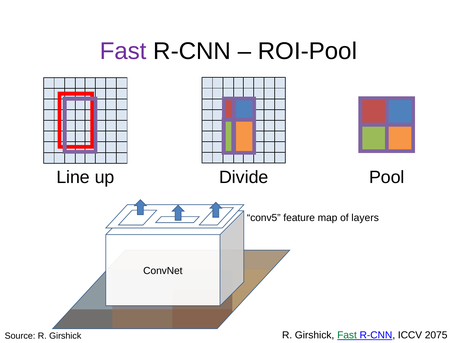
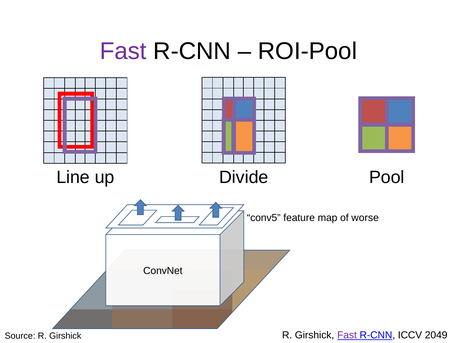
layers: layers -> worse
Fast at (347, 335) colour: green -> purple
2075: 2075 -> 2049
